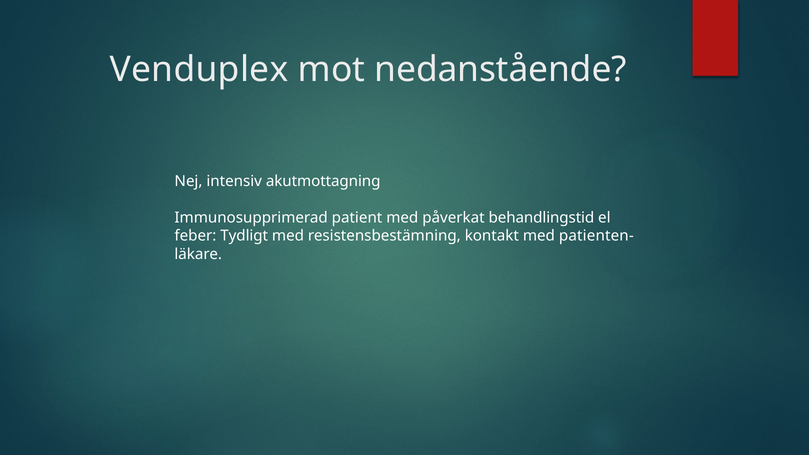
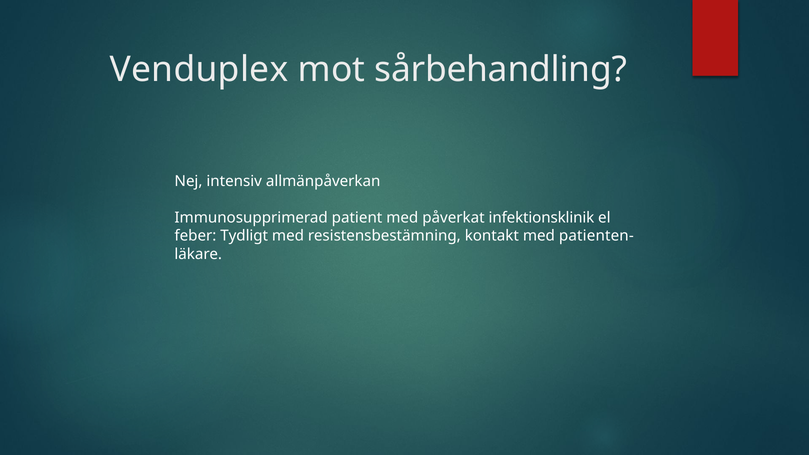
nedanstående: nedanstående -> sårbehandling
akutmottagning: akutmottagning -> allmänpåverkan
behandlingstid: behandlingstid -> infektionsklinik
